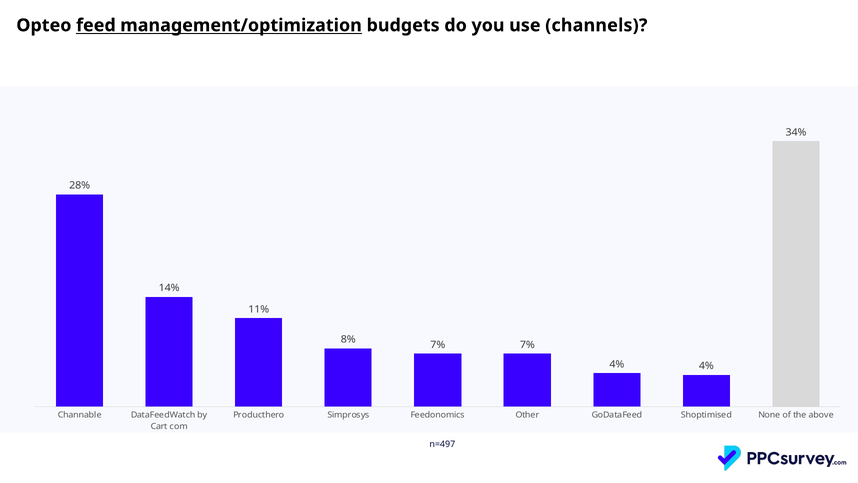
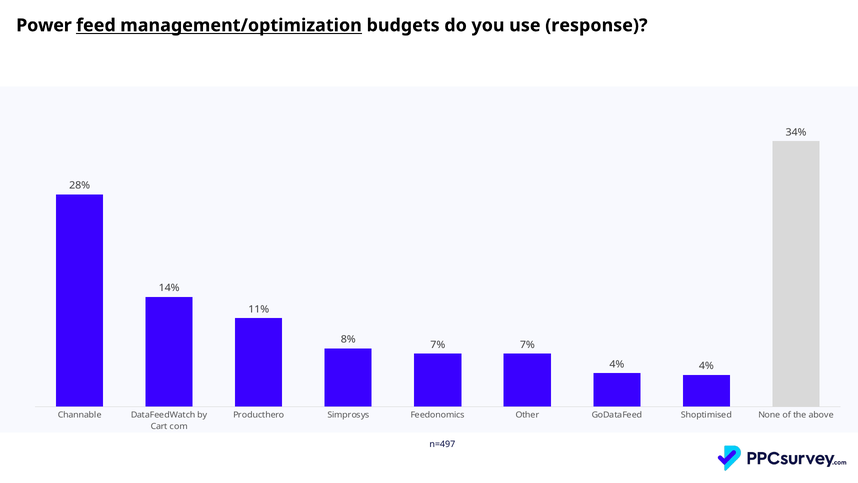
Opteo: Opteo -> Power
channels: channels -> response
